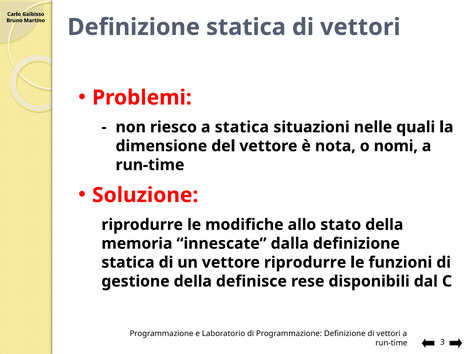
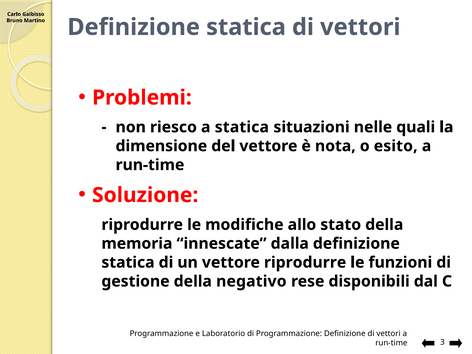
nomi: nomi -> esito
definisce: definisce -> negativo
